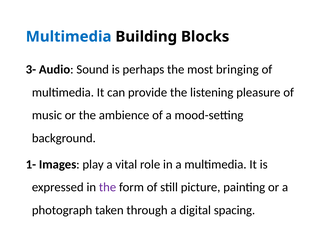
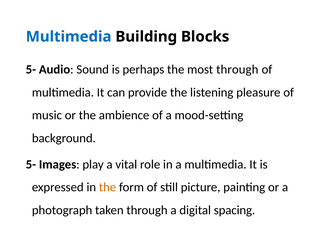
3- at (31, 70): 3- -> 5-
most bringing: bringing -> through
1- at (31, 165): 1- -> 5-
the at (108, 187) colour: purple -> orange
